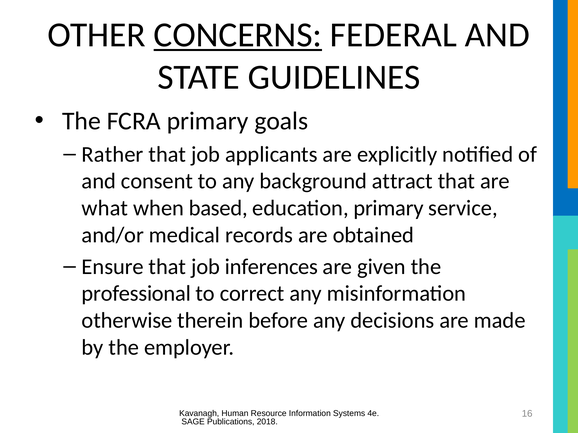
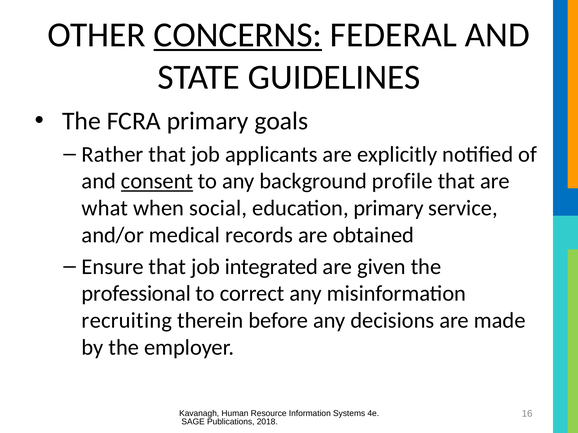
consent underline: none -> present
attract: attract -> profile
based: based -> social
inferences: inferences -> integrated
otherwise: otherwise -> recruiting
